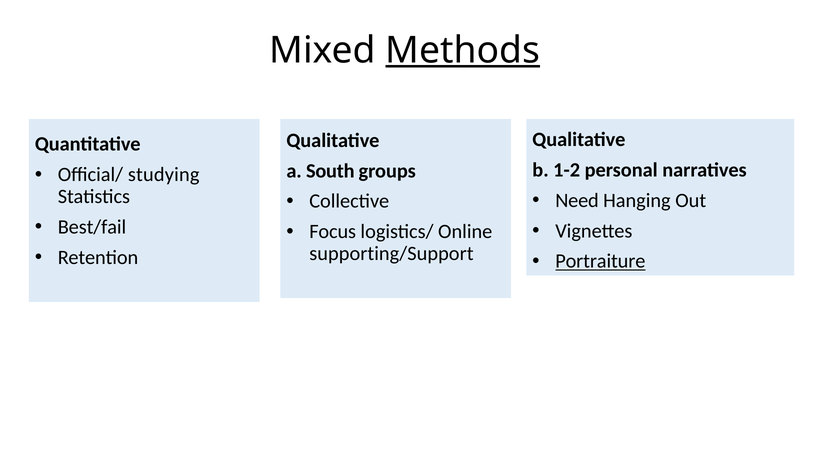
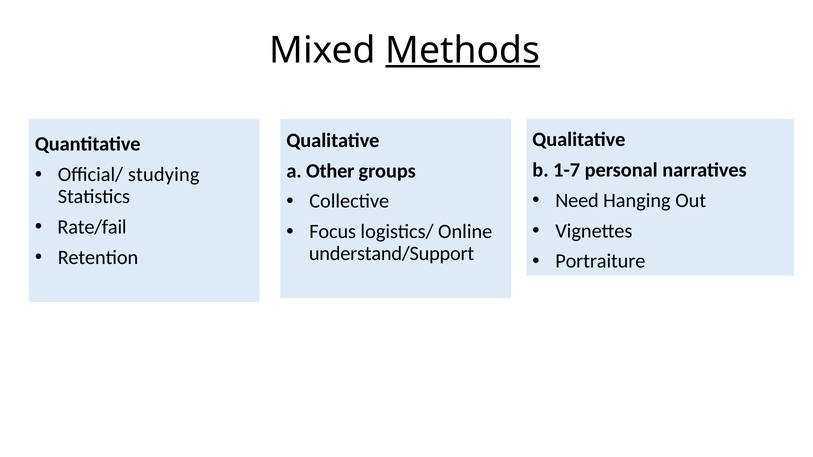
1-2: 1-2 -> 1-7
South: South -> Other
Best/fail: Best/fail -> Rate/fail
supporting/Support: supporting/Support -> understand/Support
Portraiture underline: present -> none
